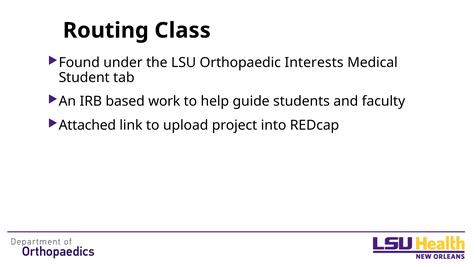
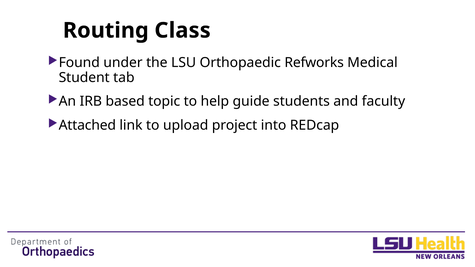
Interests: Interests -> Refworks
work: work -> topic
